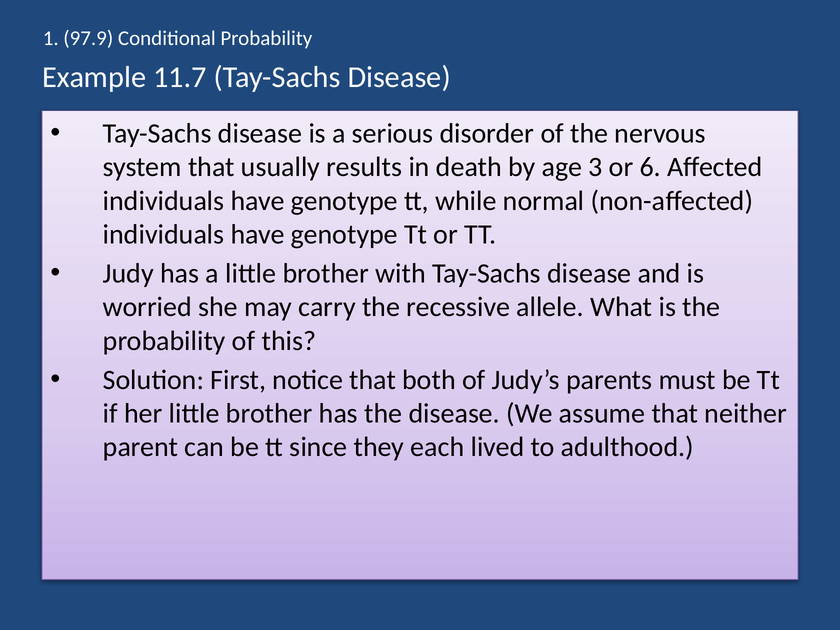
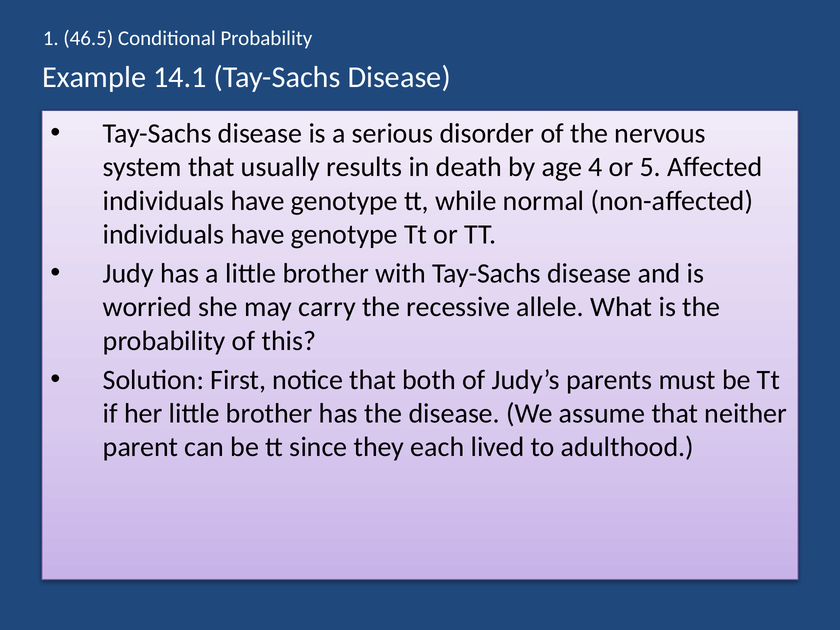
97.9: 97.9 -> 46.5
11.7: 11.7 -> 14.1
3: 3 -> 4
6: 6 -> 5
